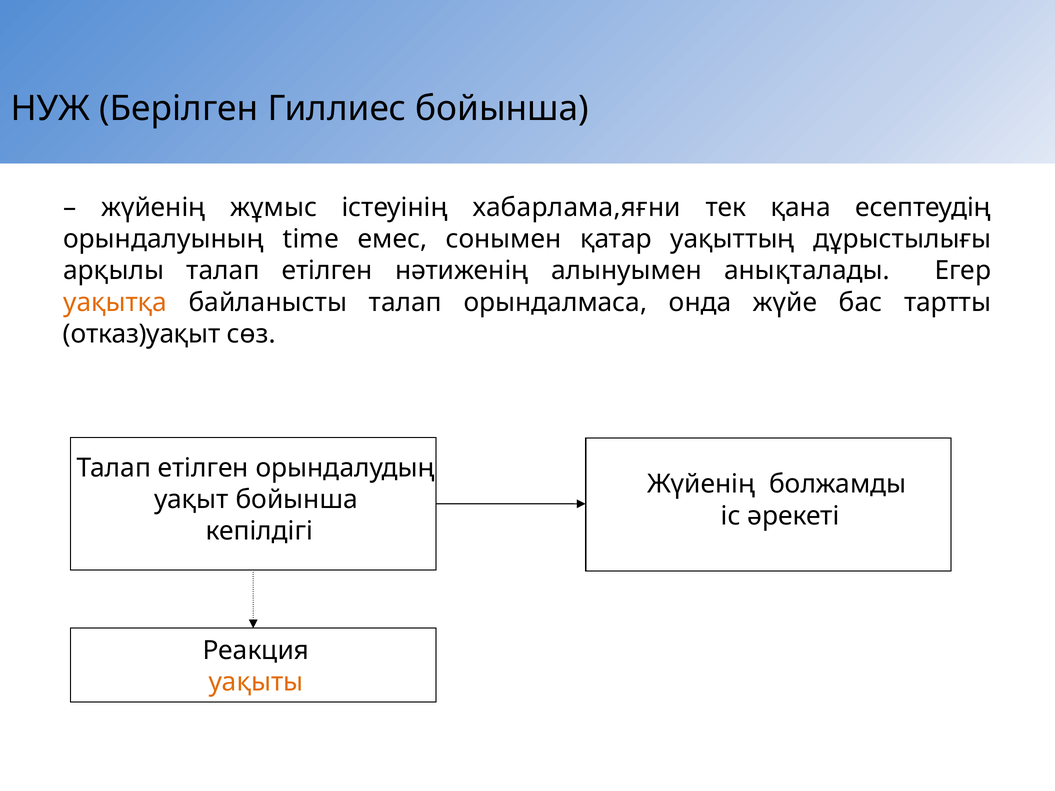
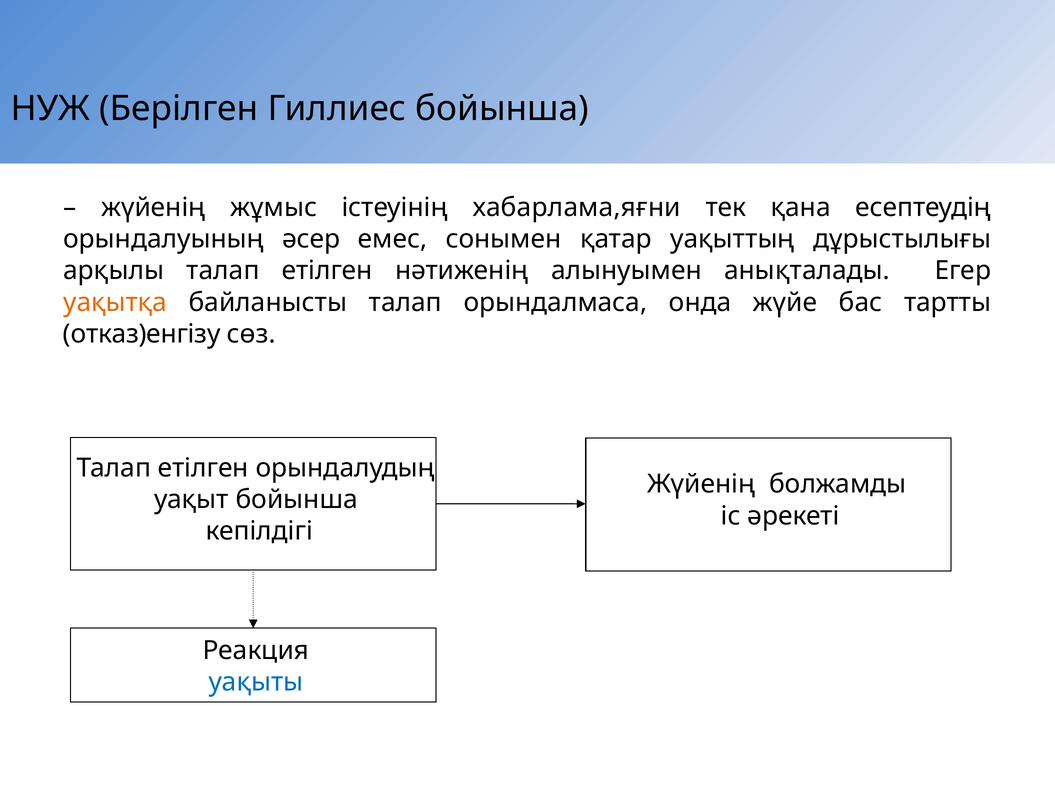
time: time -> әсер
отказ)уақыт: отказ)уақыт -> отказ)енгізу
уақыты colour: orange -> blue
